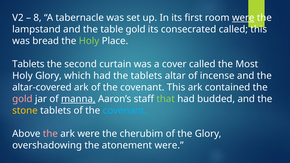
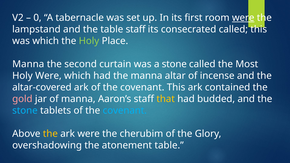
8: 8 -> 0
table gold: gold -> staff
was bread: bread -> which
Tablets at (28, 64): Tablets -> Manna
a cover: cover -> stone
Holy Glory: Glory -> Were
the tablets: tablets -> manna
manna at (78, 99) underline: present -> none
that colour: light green -> yellow
stone at (25, 111) colour: yellow -> light blue
the at (50, 134) colour: pink -> yellow
atonement were: were -> table
